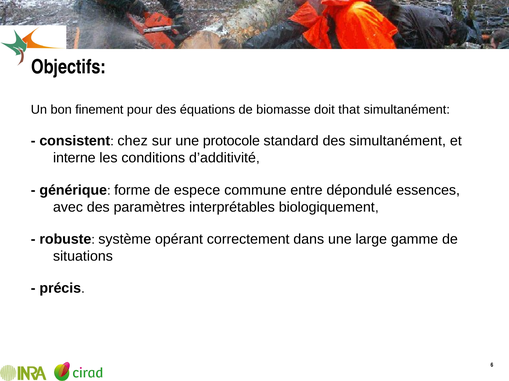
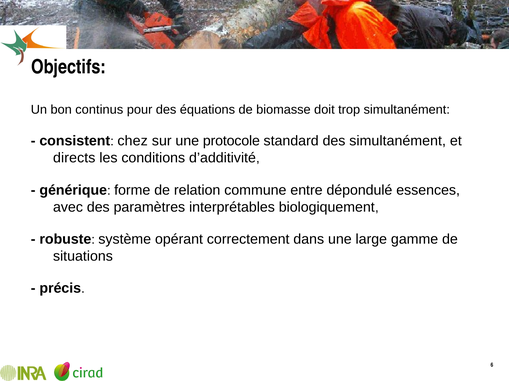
finement: finement -> continus
that: that -> trop
interne: interne -> directs
espece: espece -> relation
